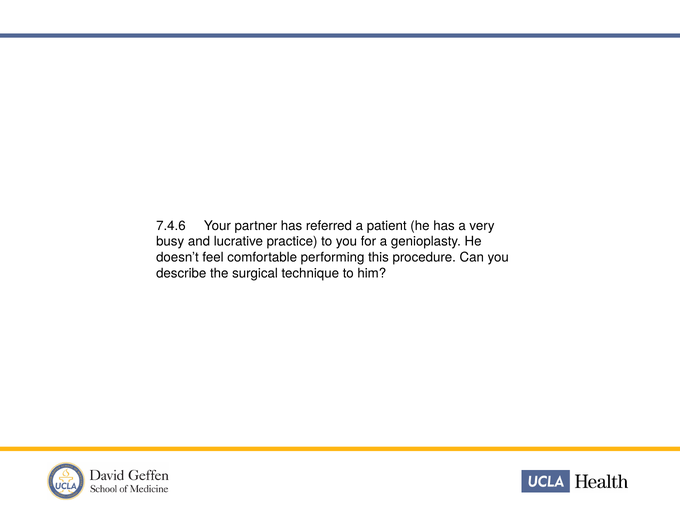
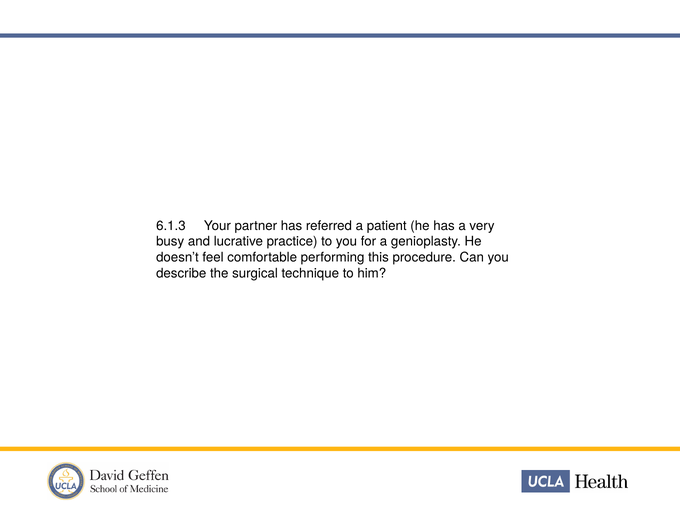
7.4.6: 7.4.6 -> 6.1.3
